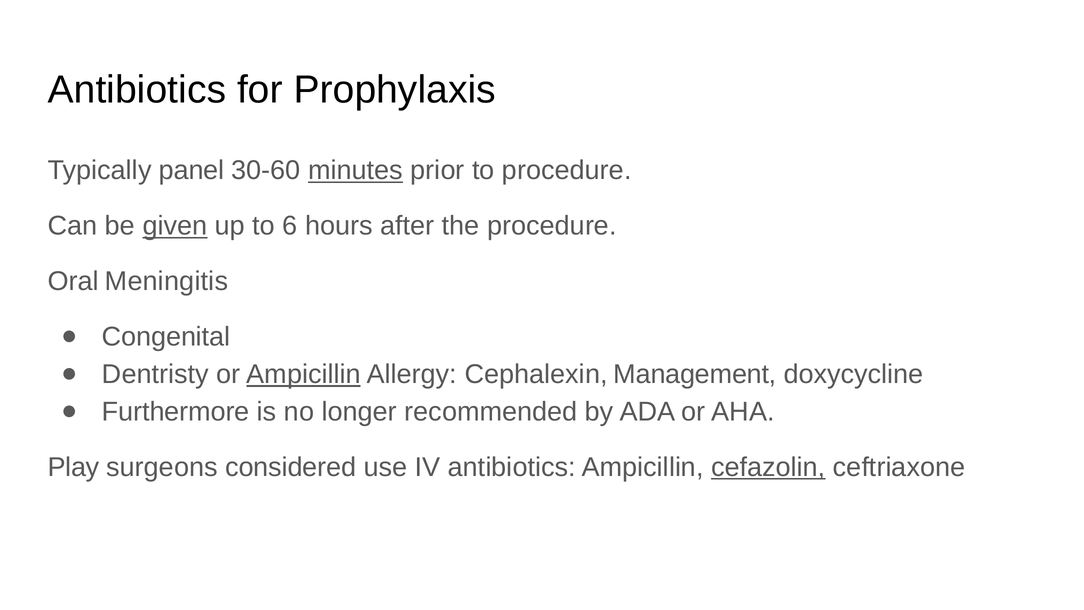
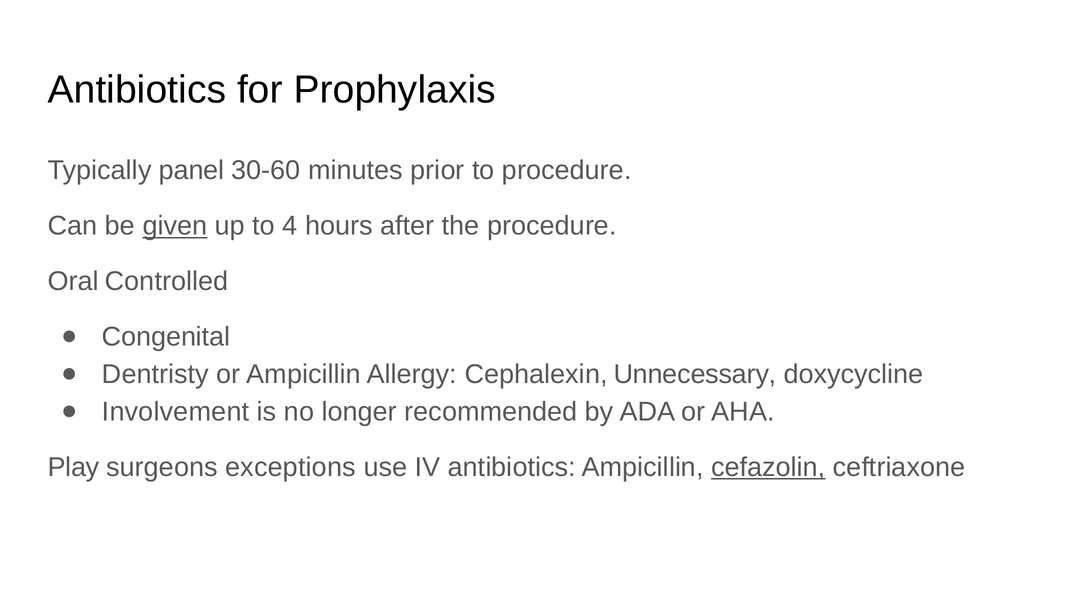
minutes underline: present -> none
6: 6 -> 4
Meningitis: Meningitis -> Controlled
Ampicillin at (304, 374) underline: present -> none
Management: Management -> Unnecessary
Furthermore: Furthermore -> Involvement
considered: considered -> exceptions
